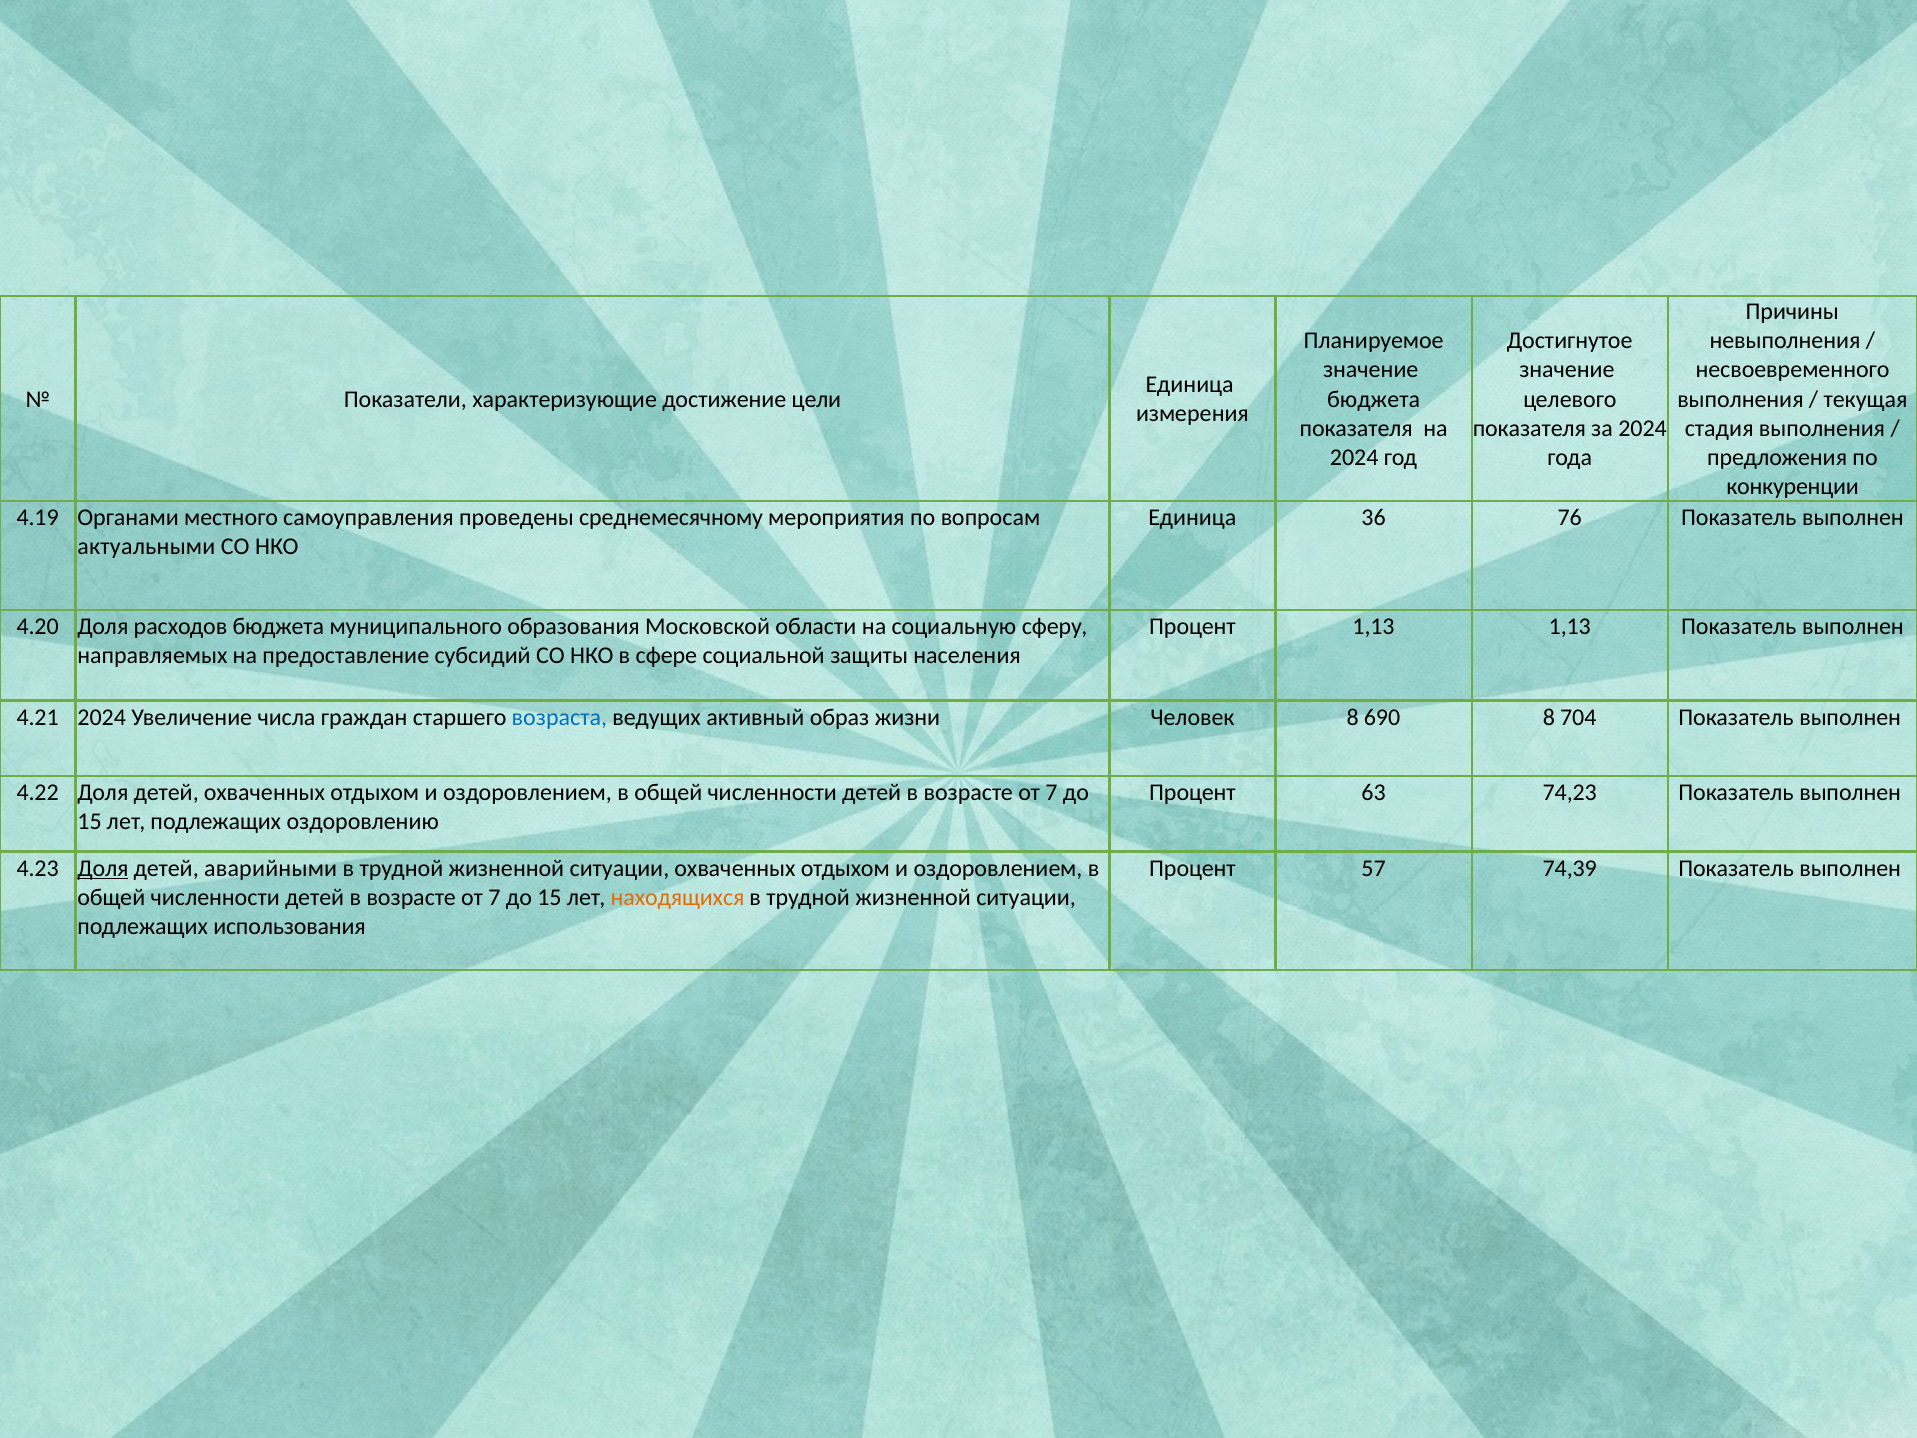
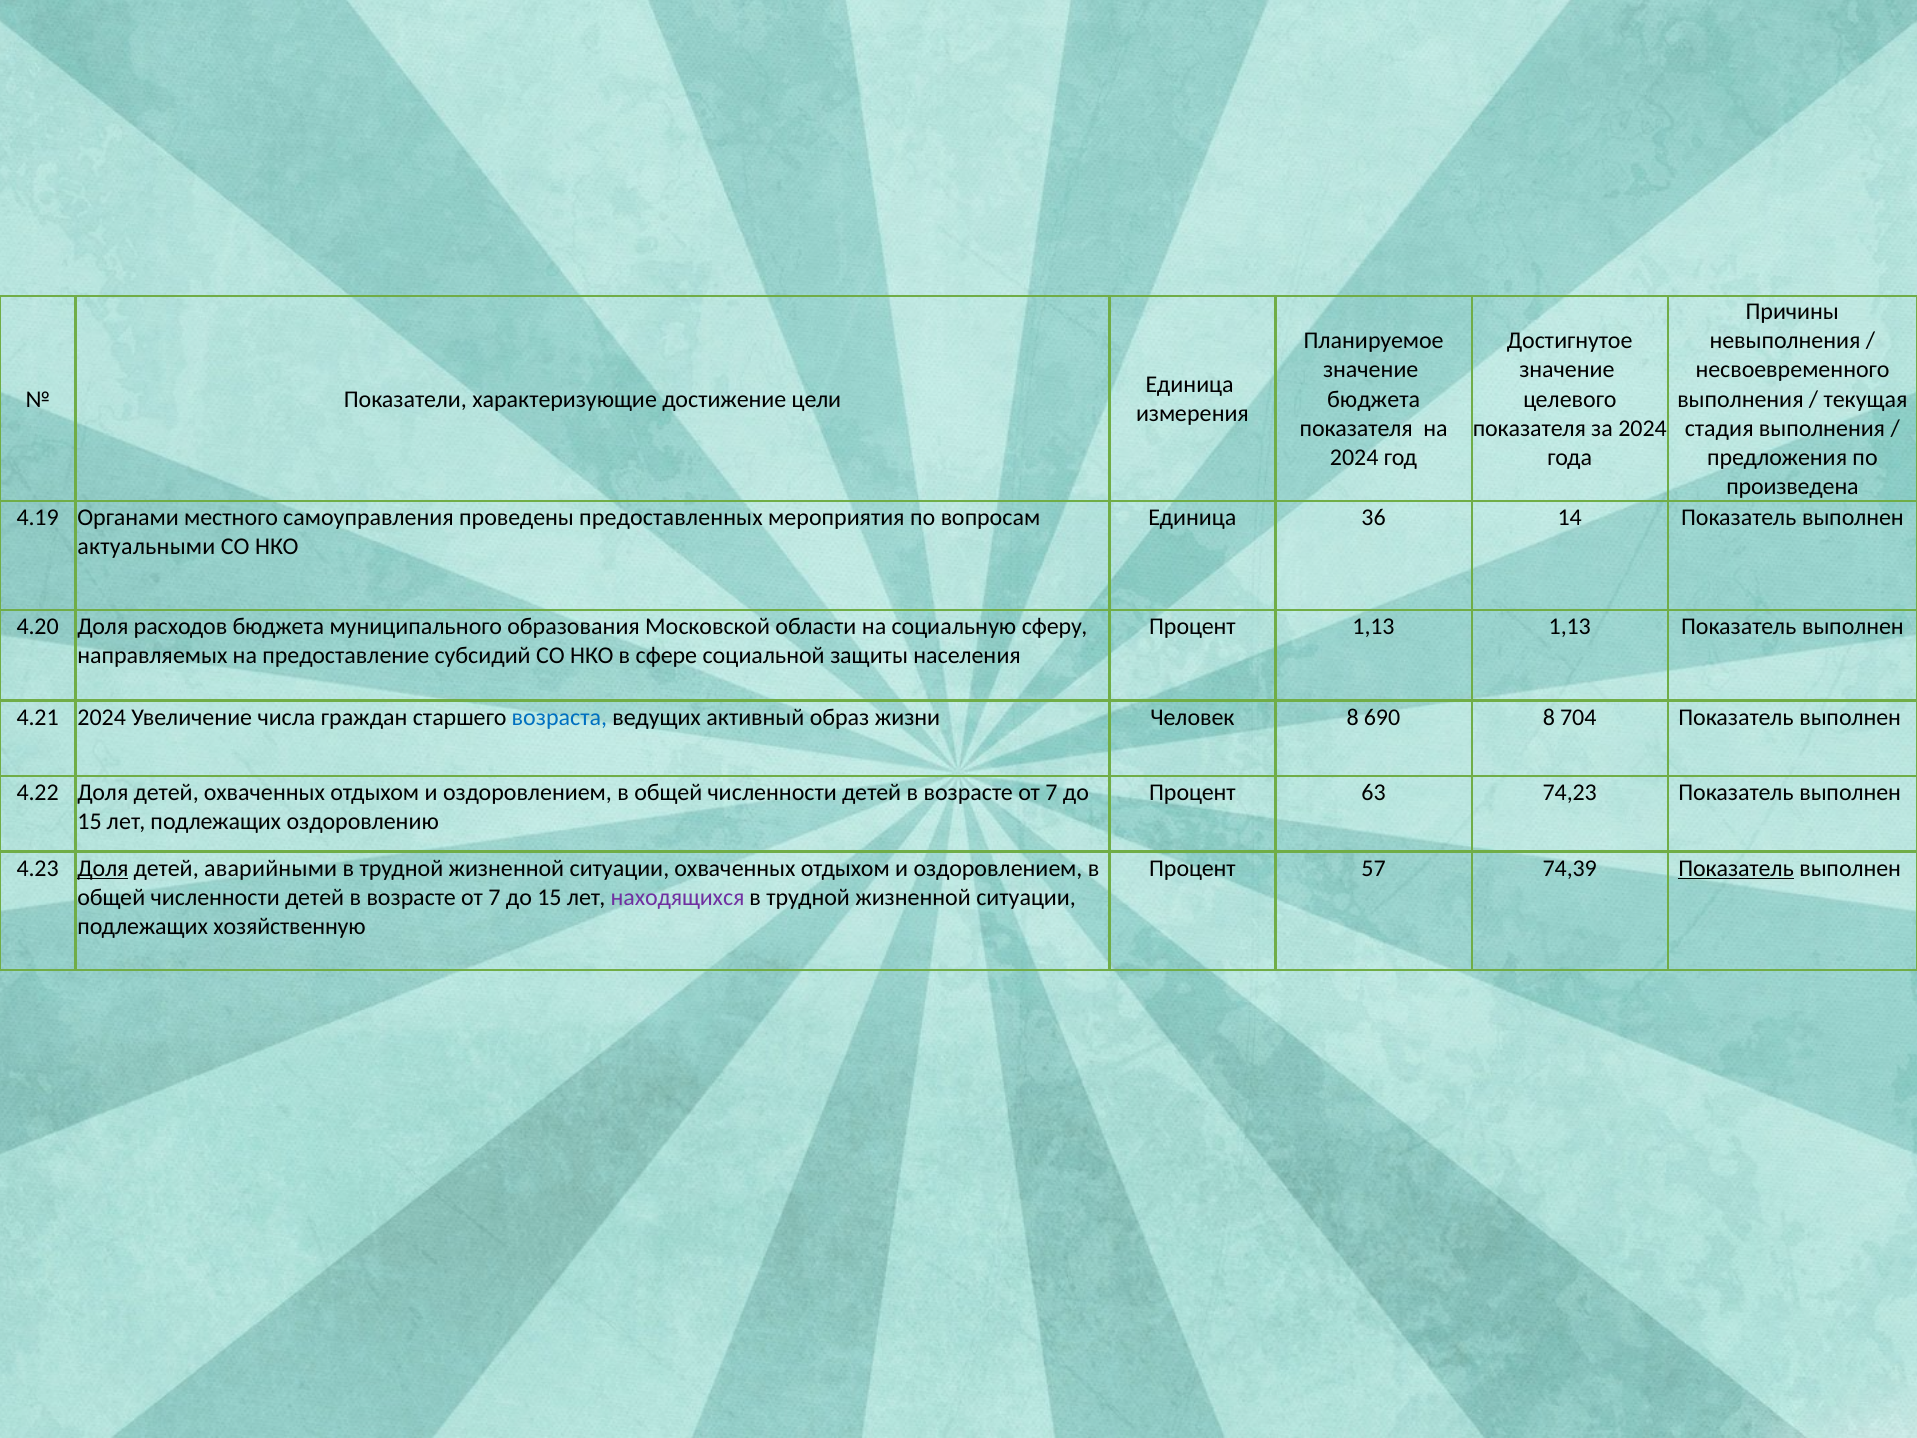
конкуренции: конкуренции -> произведена
среднемесячному: среднемесячному -> предоставленных
76: 76 -> 14
Показатель at (1736, 868) underline: none -> present
находящихся colour: orange -> purple
использования: использования -> хозяйственную
